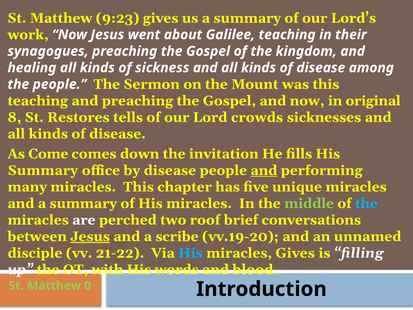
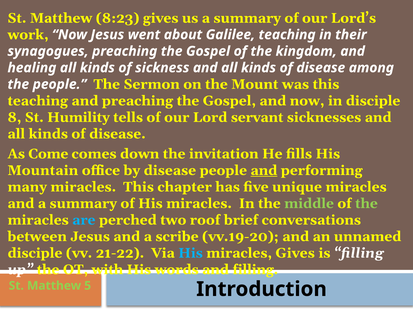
9:23: 9:23 -> 8:23
in original: original -> disciple
Restores: Restores -> Humility
crowds: crowds -> servant
Summary at (43, 170): Summary -> Mountain
the at (366, 203) colour: light blue -> light green
are colour: white -> light blue
Jesus at (90, 236) underline: present -> none
and blood: blood -> filling
0: 0 -> 5
